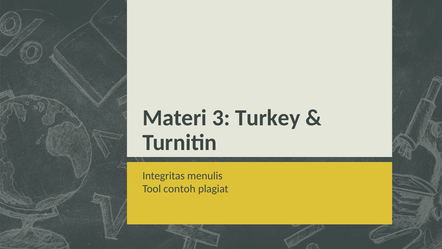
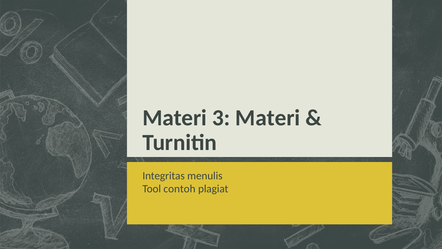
3 Turkey: Turkey -> Materi
